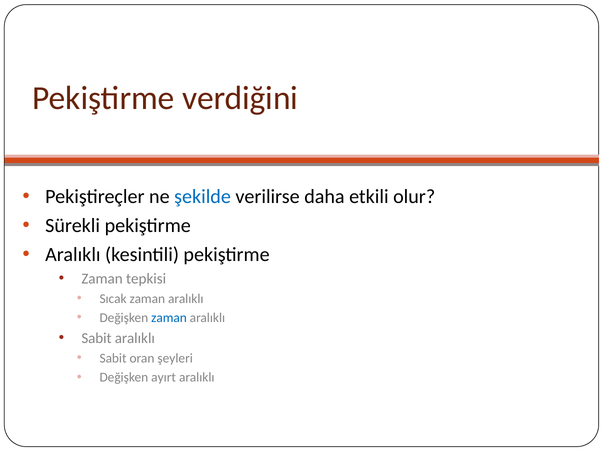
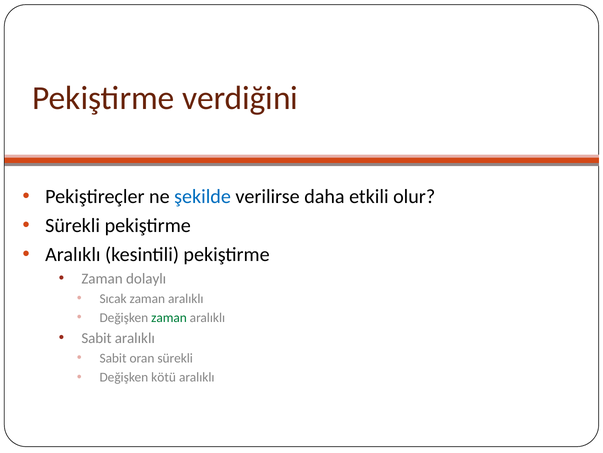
tepkisi: tepkisi -> dolaylı
zaman at (169, 317) colour: blue -> green
oran şeyleri: şeyleri -> sürekli
ayırt: ayırt -> kötü
